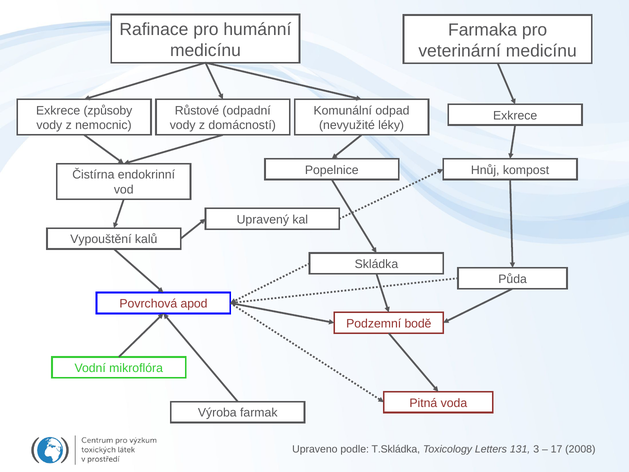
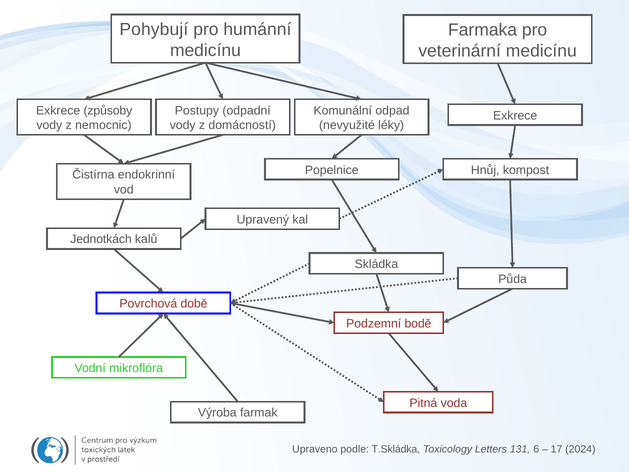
Rafinace: Rafinace -> Pohybují
Růstové: Růstové -> Postupy
Vypouštění: Vypouštění -> Jednotkách
apod: apod -> době
3: 3 -> 6
2008: 2008 -> 2024
